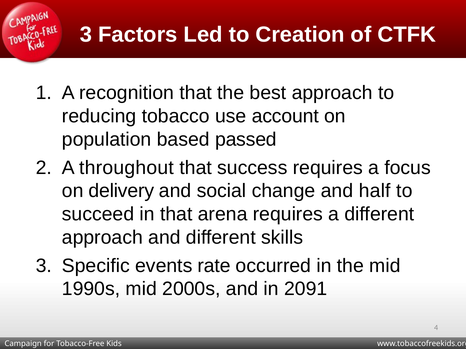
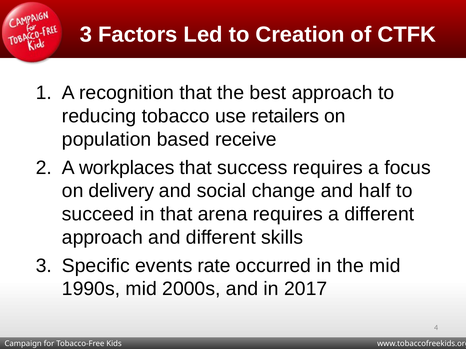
account: account -> retailers
passed: passed -> receive
throughout: throughout -> workplaces
2091: 2091 -> 2017
